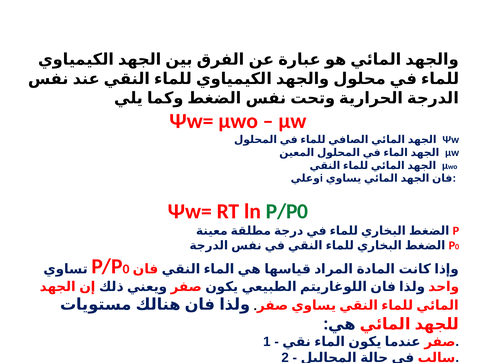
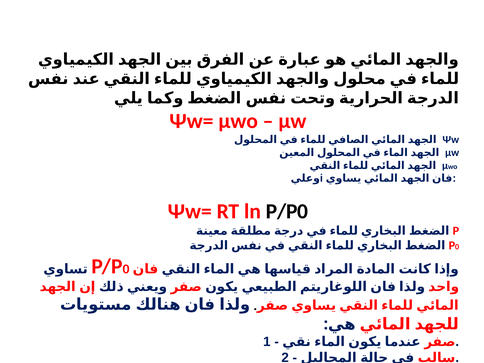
P/P0 colour: green -> black
